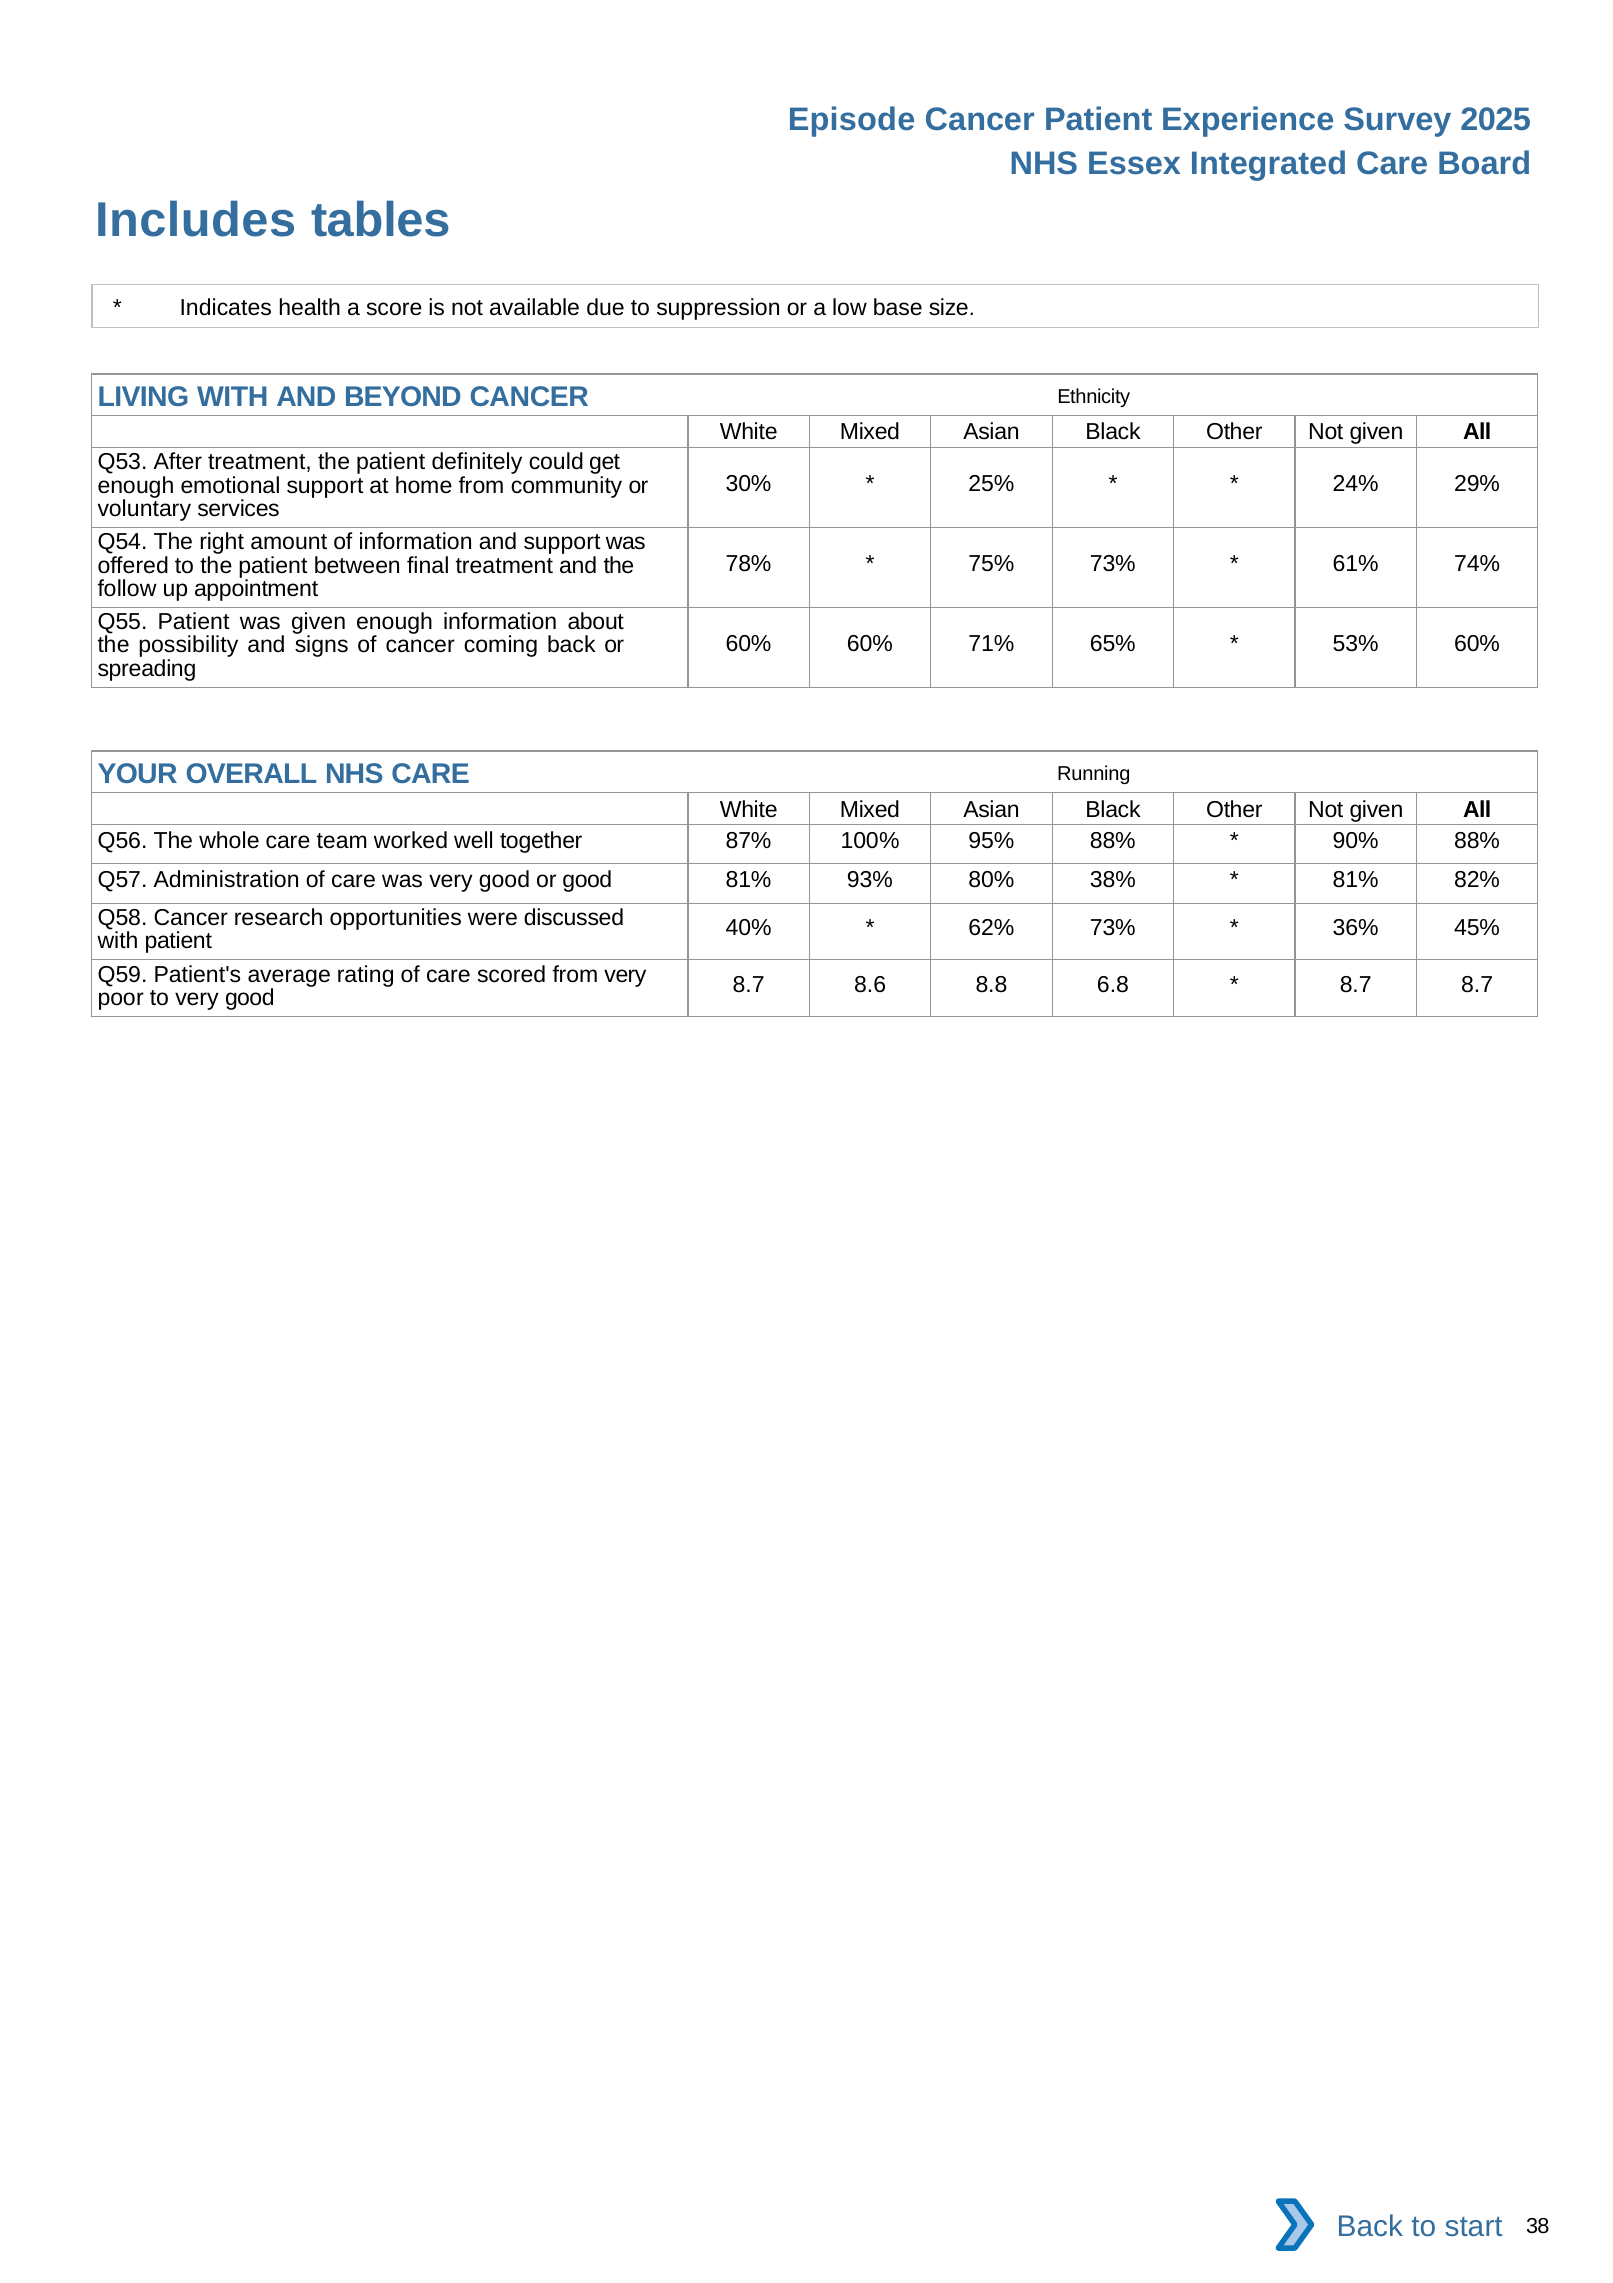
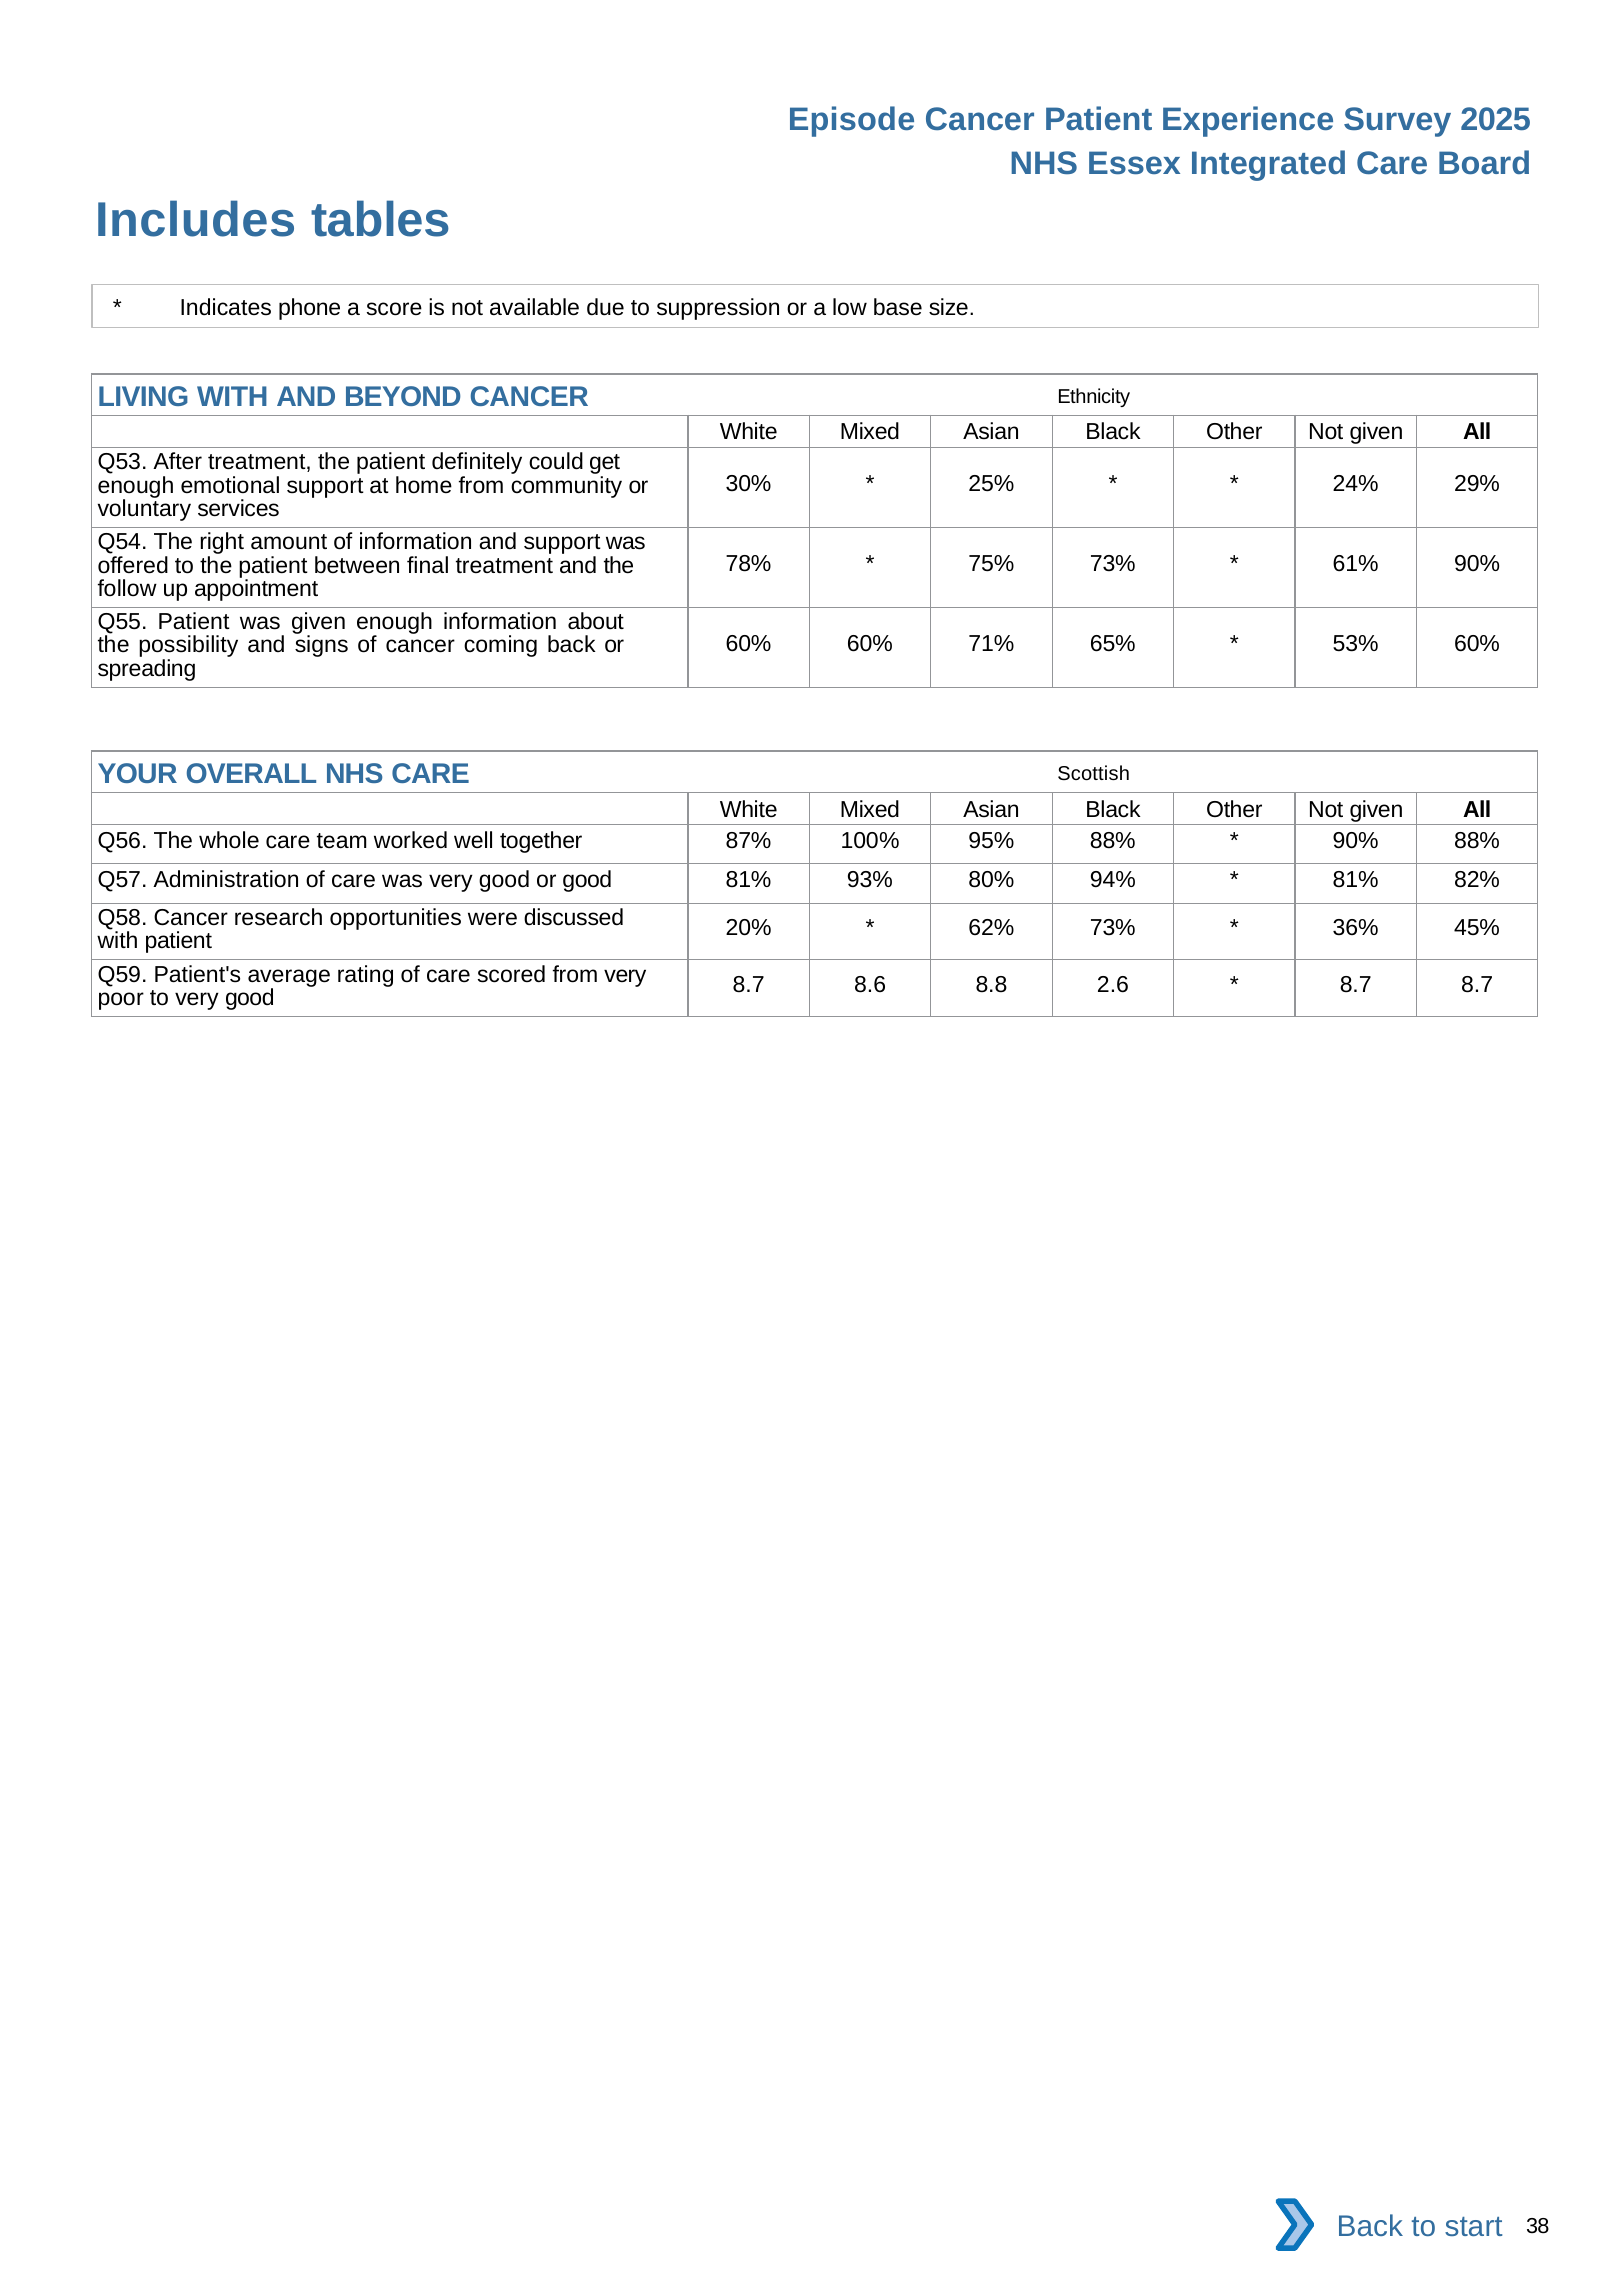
health: health -> phone
61% 74%: 74% -> 90%
Running: Running -> Scottish
38%: 38% -> 94%
40%: 40% -> 20%
6.8: 6.8 -> 2.6
